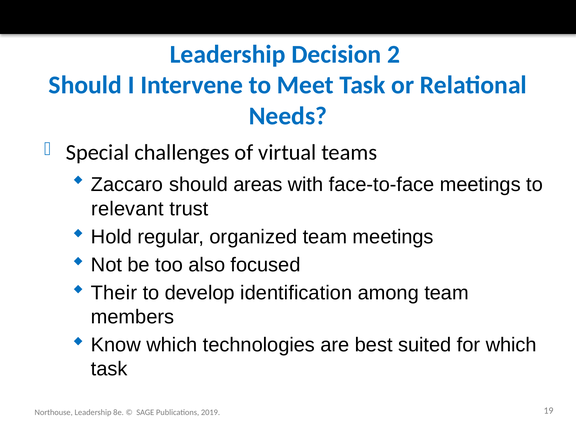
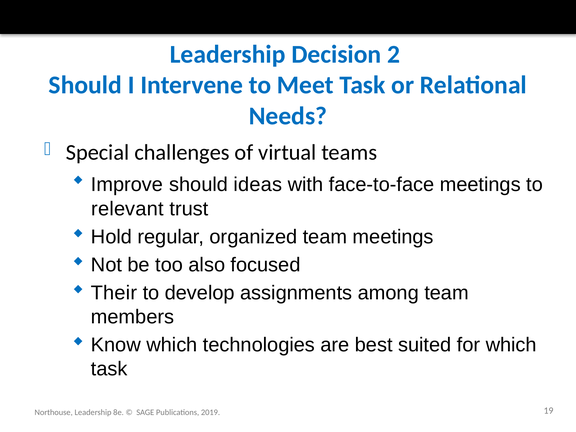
Zaccaro: Zaccaro -> Improve
areas: areas -> ideas
identification: identification -> assignments
